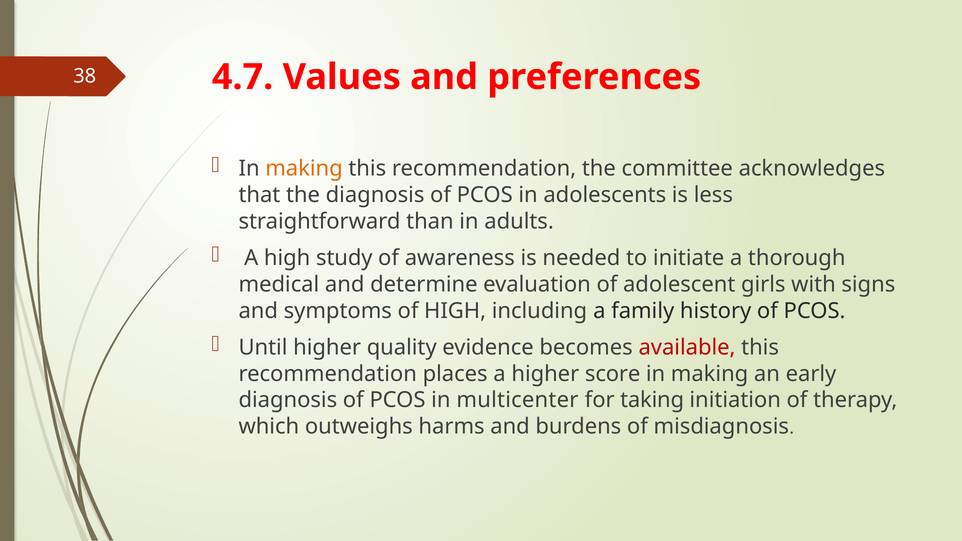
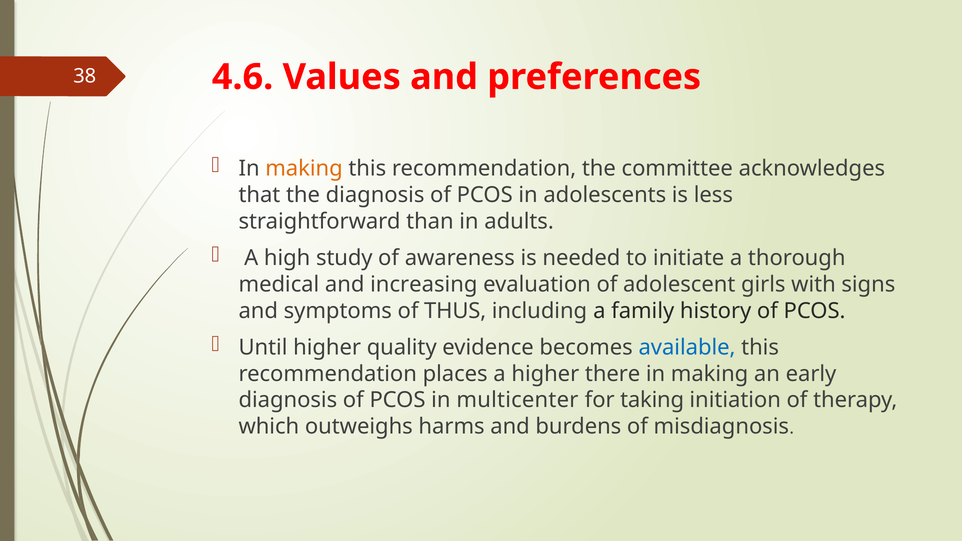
4.7: 4.7 -> 4.6
determine: determine -> increasing
of HIGH: HIGH -> THUS
available colour: red -> blue
score: score -> there
